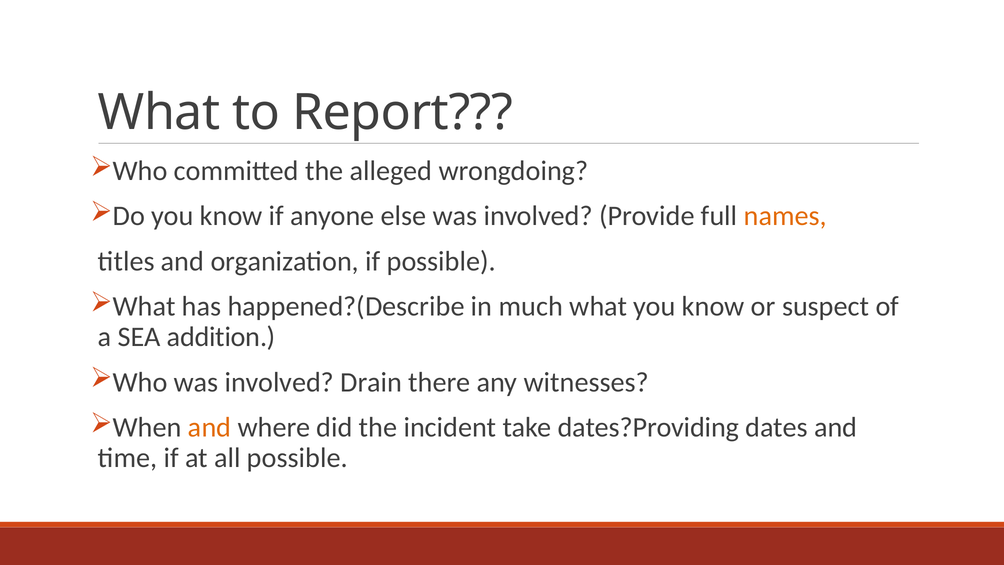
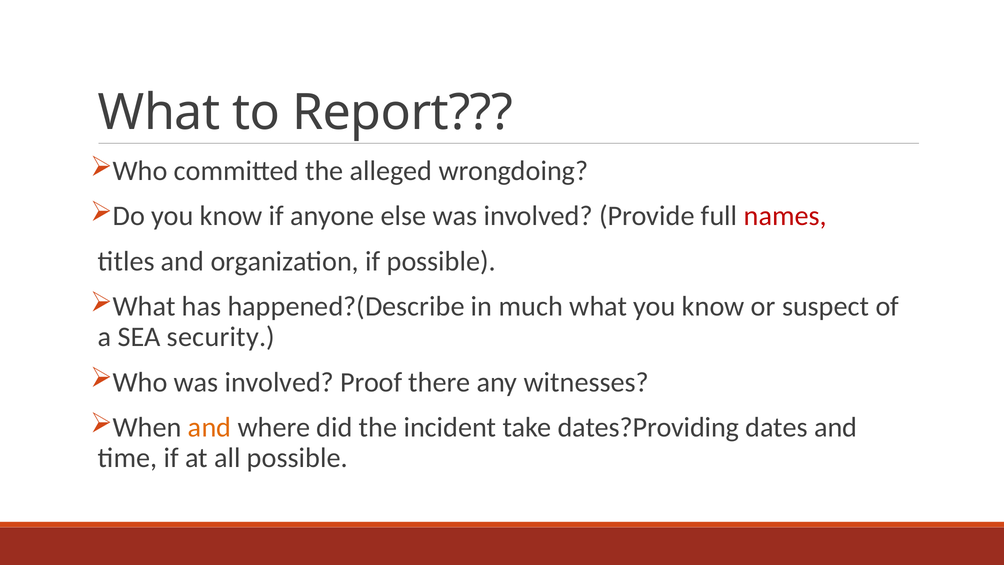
names colour: orange -> red
addition: addition -> security
Drain: Drain -> Proof
